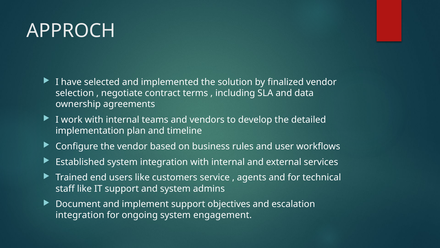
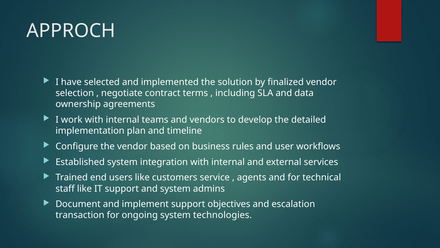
integration at (80, 215): integration -> transaction
engagement: engagement -> technologies
